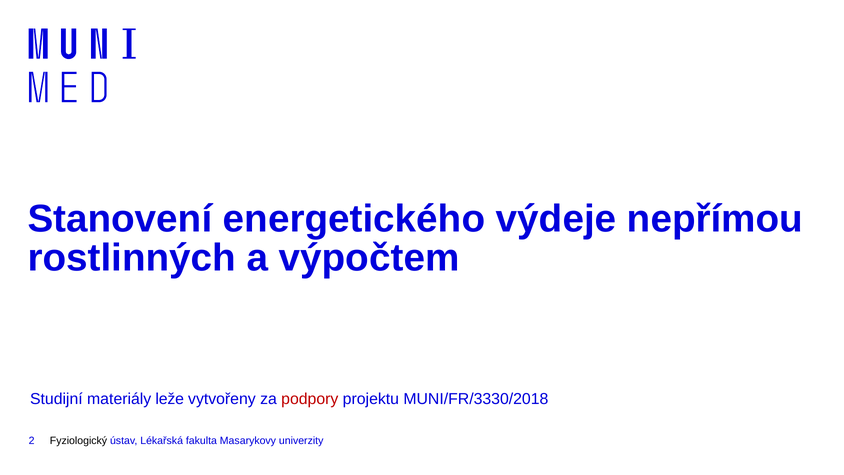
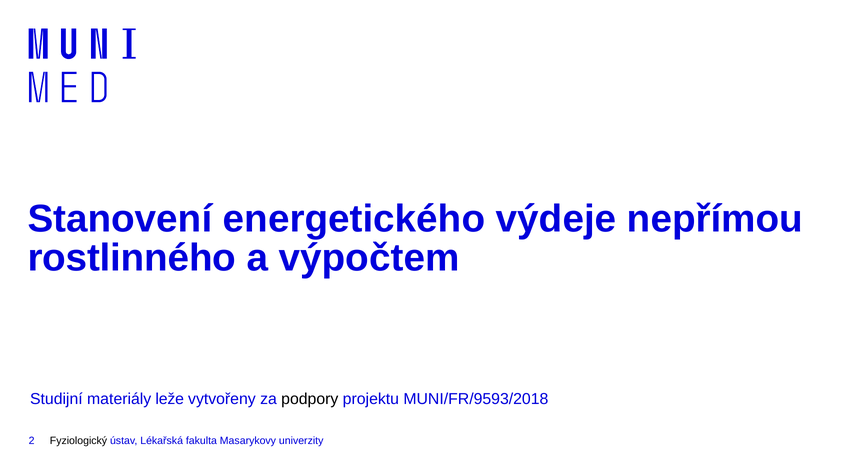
rostlinných: rostlinných -> rostlinného
podpory colour: red -> black
MUNI/FR/3330/2018: MUNI/FR/3330/2018 -> MUNI/FR/9593/2018
